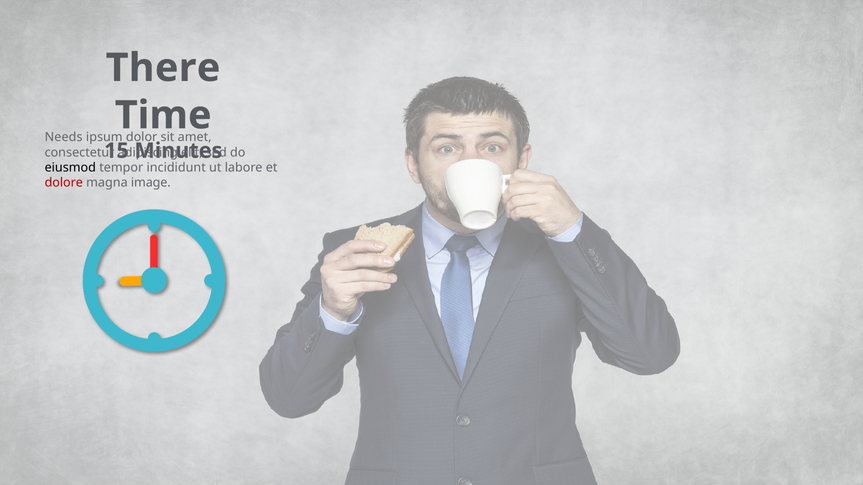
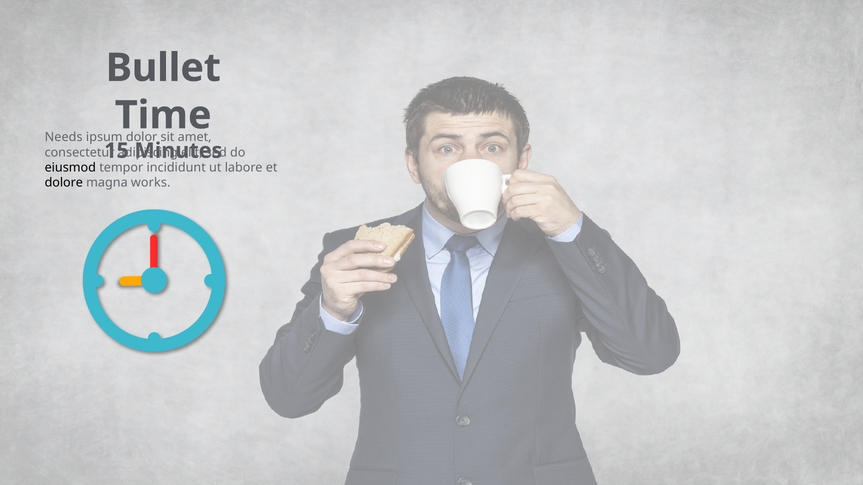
There: There -> Bullet
dolore colour: red -> black
image: image -> works
